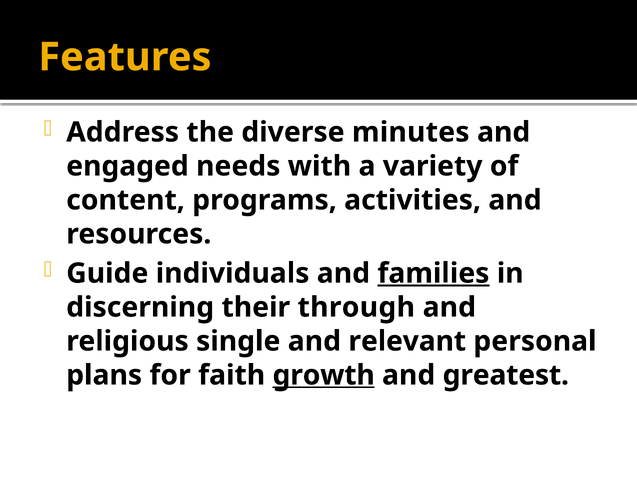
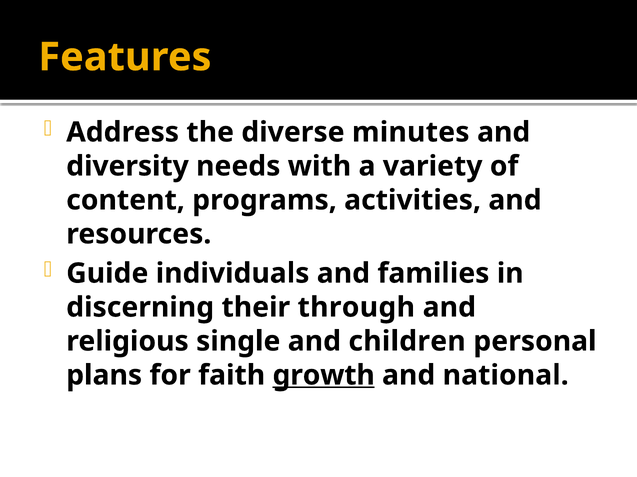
engaged: engaged -> diversity
families underline: present -> none
relevant: relevant -> children
greatest: greatest -> national
